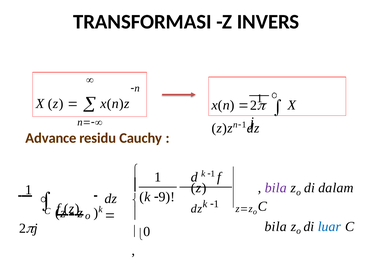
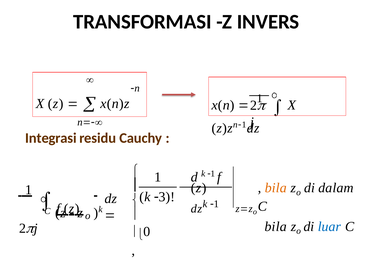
Advance: Advance -> Integrasi
bila at (276, 188) colour: purple -> orange
9: 9 -> 3
